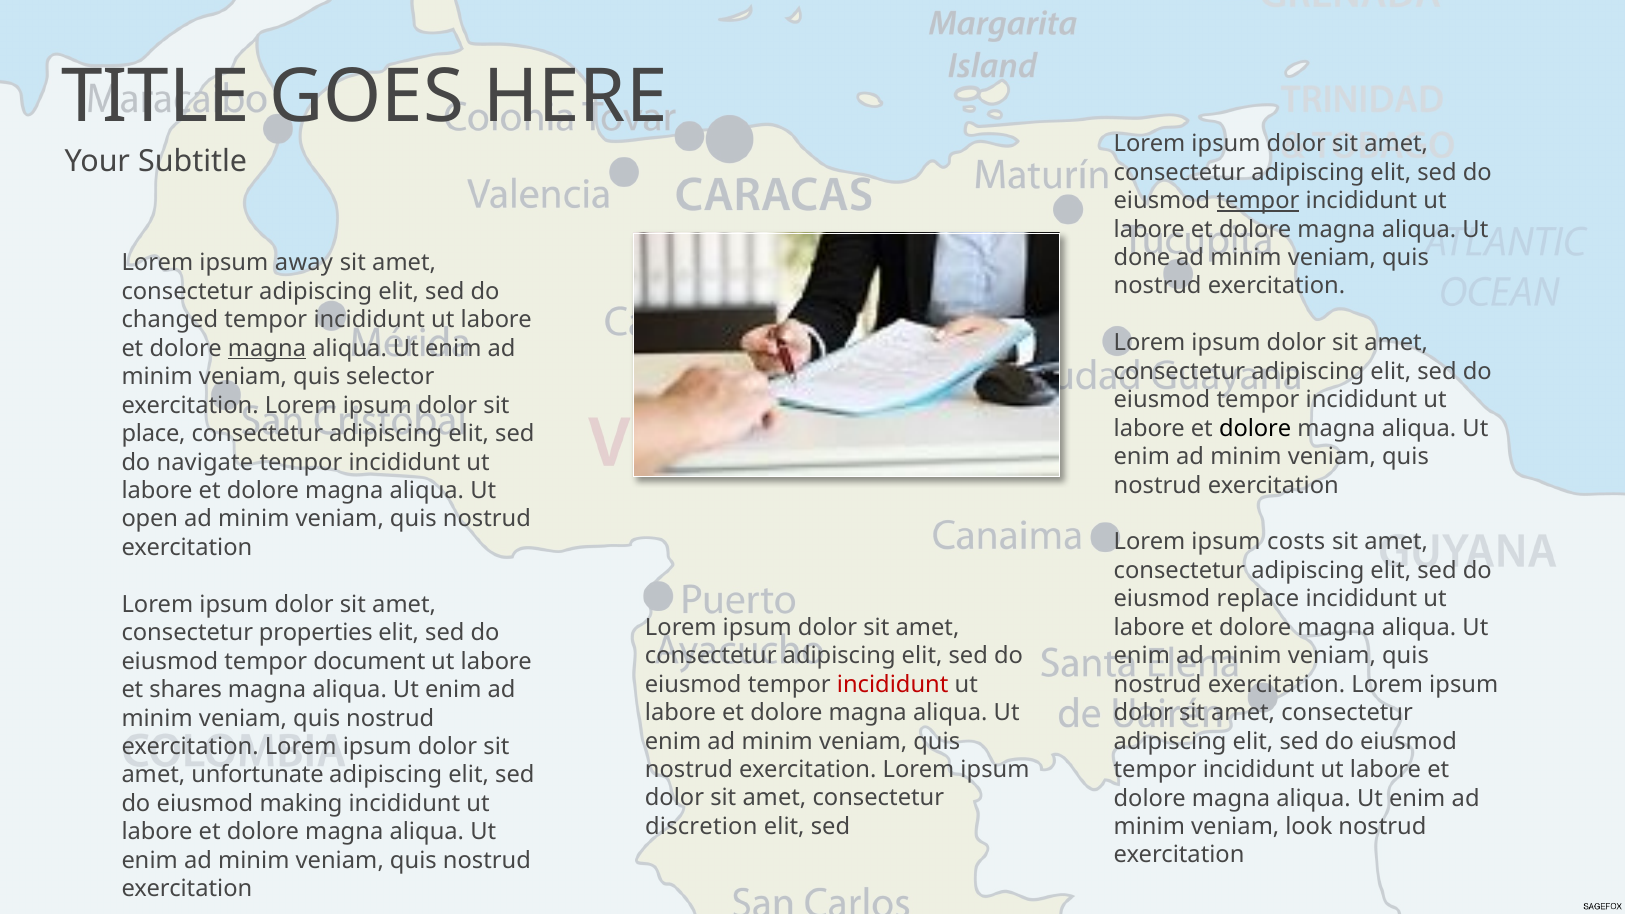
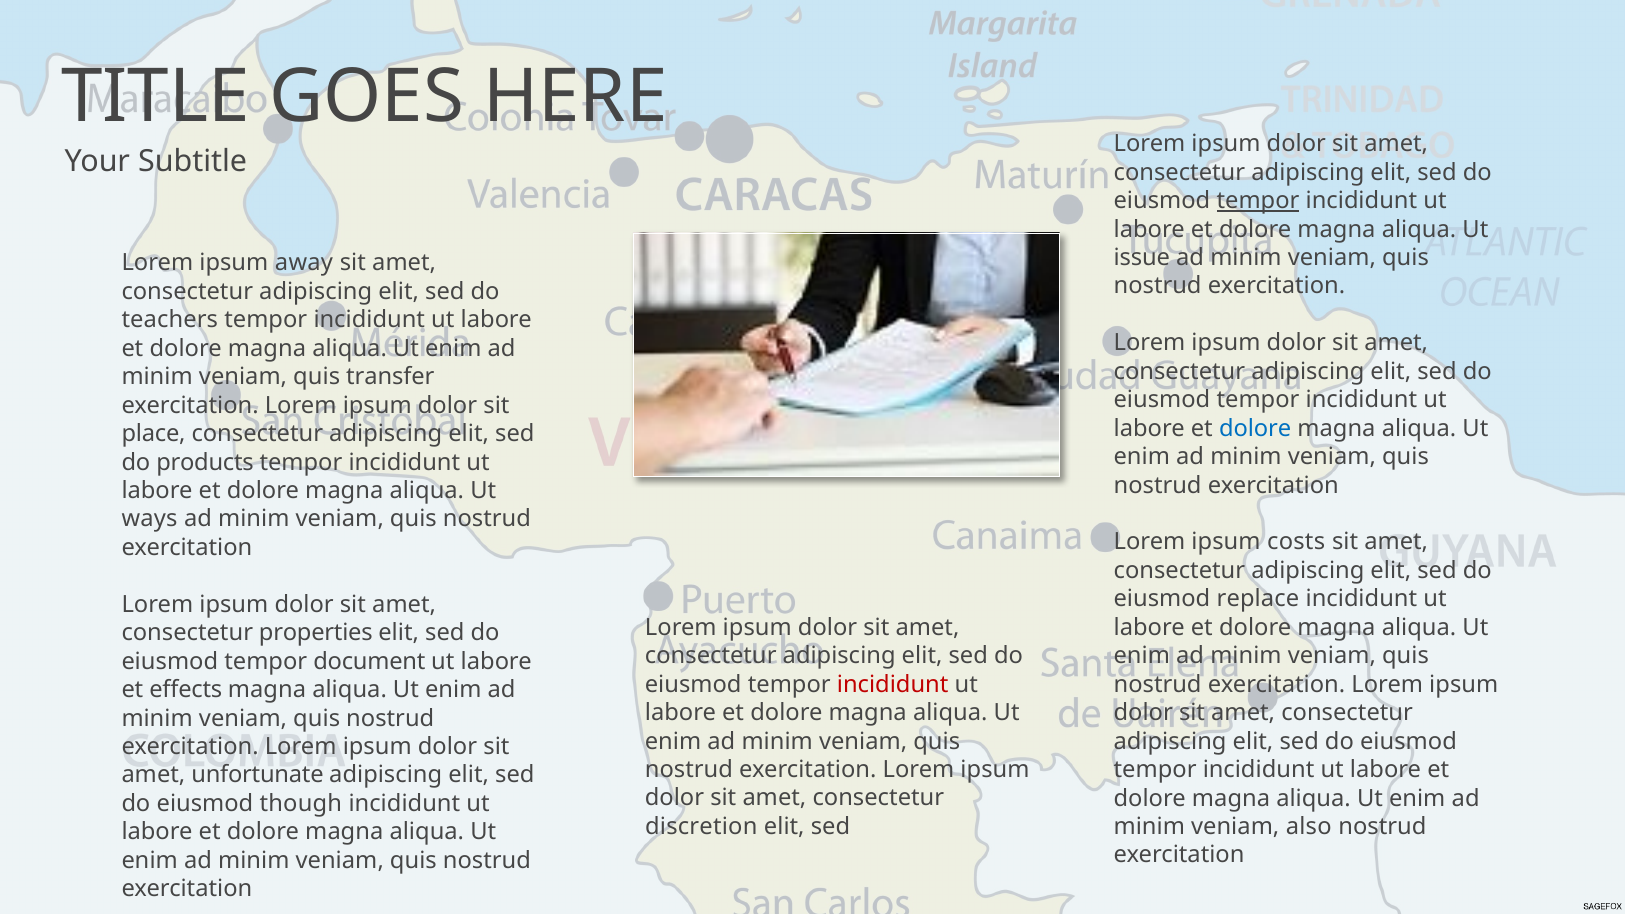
done: done -> issue
changed: changed -> teachers
magna at (267, 348) underline: present -> none
selector: selector -> transfer
dolore at (1255, 428) colour: black -> blue
navigate: navigate -> products
open: open -> ways
shares: shares -> effects
making: making -> though
look: look -> also
